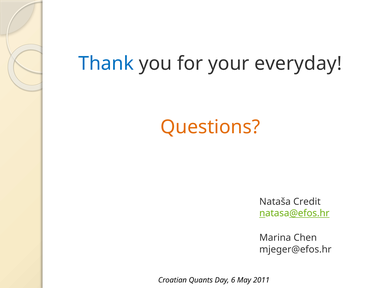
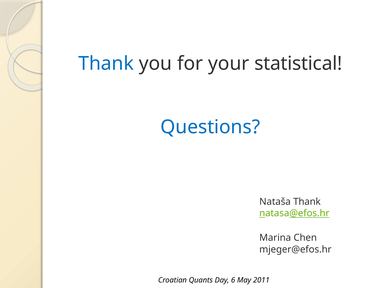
everyday: everyday -> statistical
Questions colour: orange -> blue
Nataša Credit: Credit -> Thank
